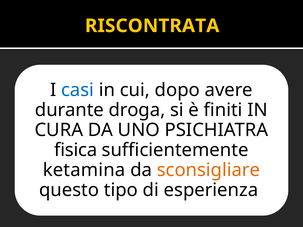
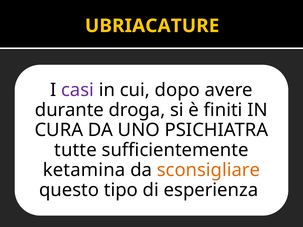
RISCONTRATA: RISCONTRATA -> UBRIACATURE
casi colour: blue -> purple
fisica: fisica -> tutte
